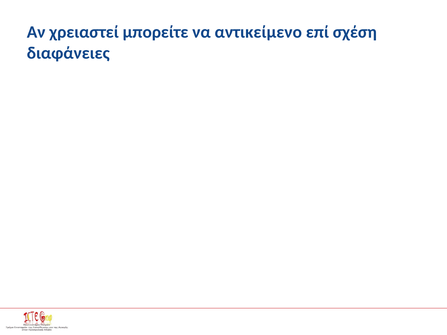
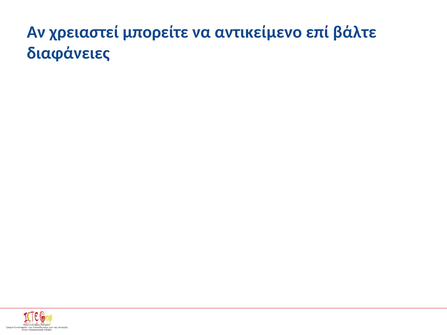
σχέση: σχέση -> βάλτε
